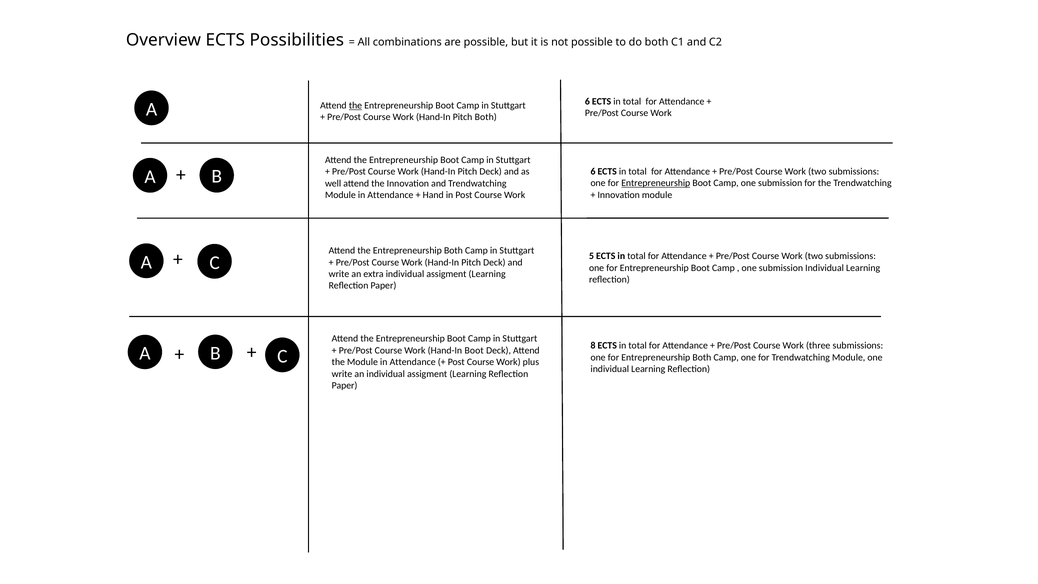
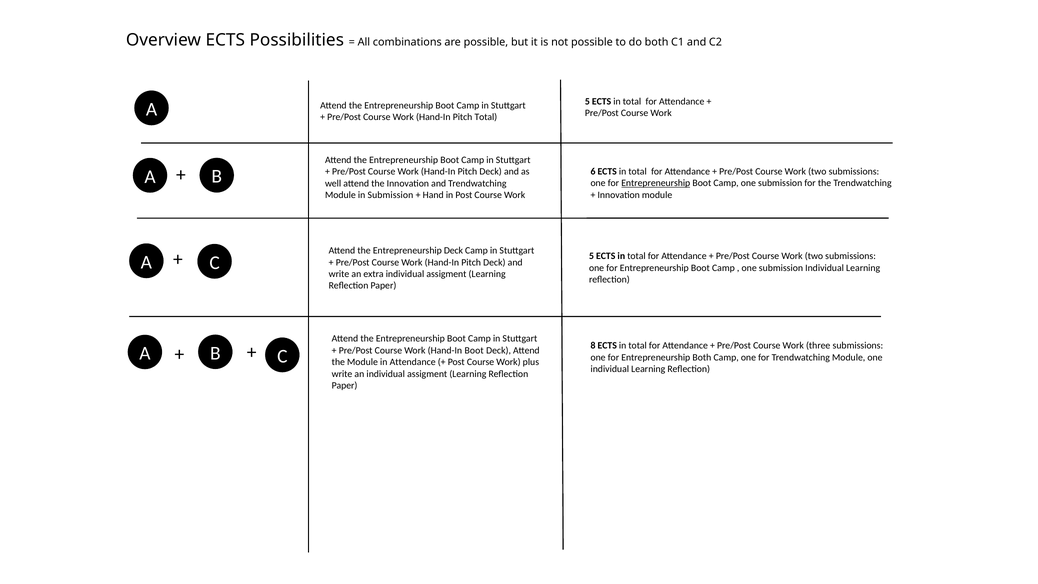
A 6: 6 -> 5
the at (355, 105) underline: present -> none
Pitch Both: Both -> Total
Attendance at (390, 195): Attendance -> Submission
the Entrepreneurship Both: Both -> Deck
